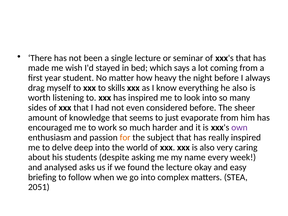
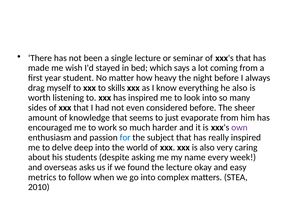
for colour: orange -> blue
analysed: analysed -> overseas
briefing: briefing -> metrics
2051: 2051 -> 2010
